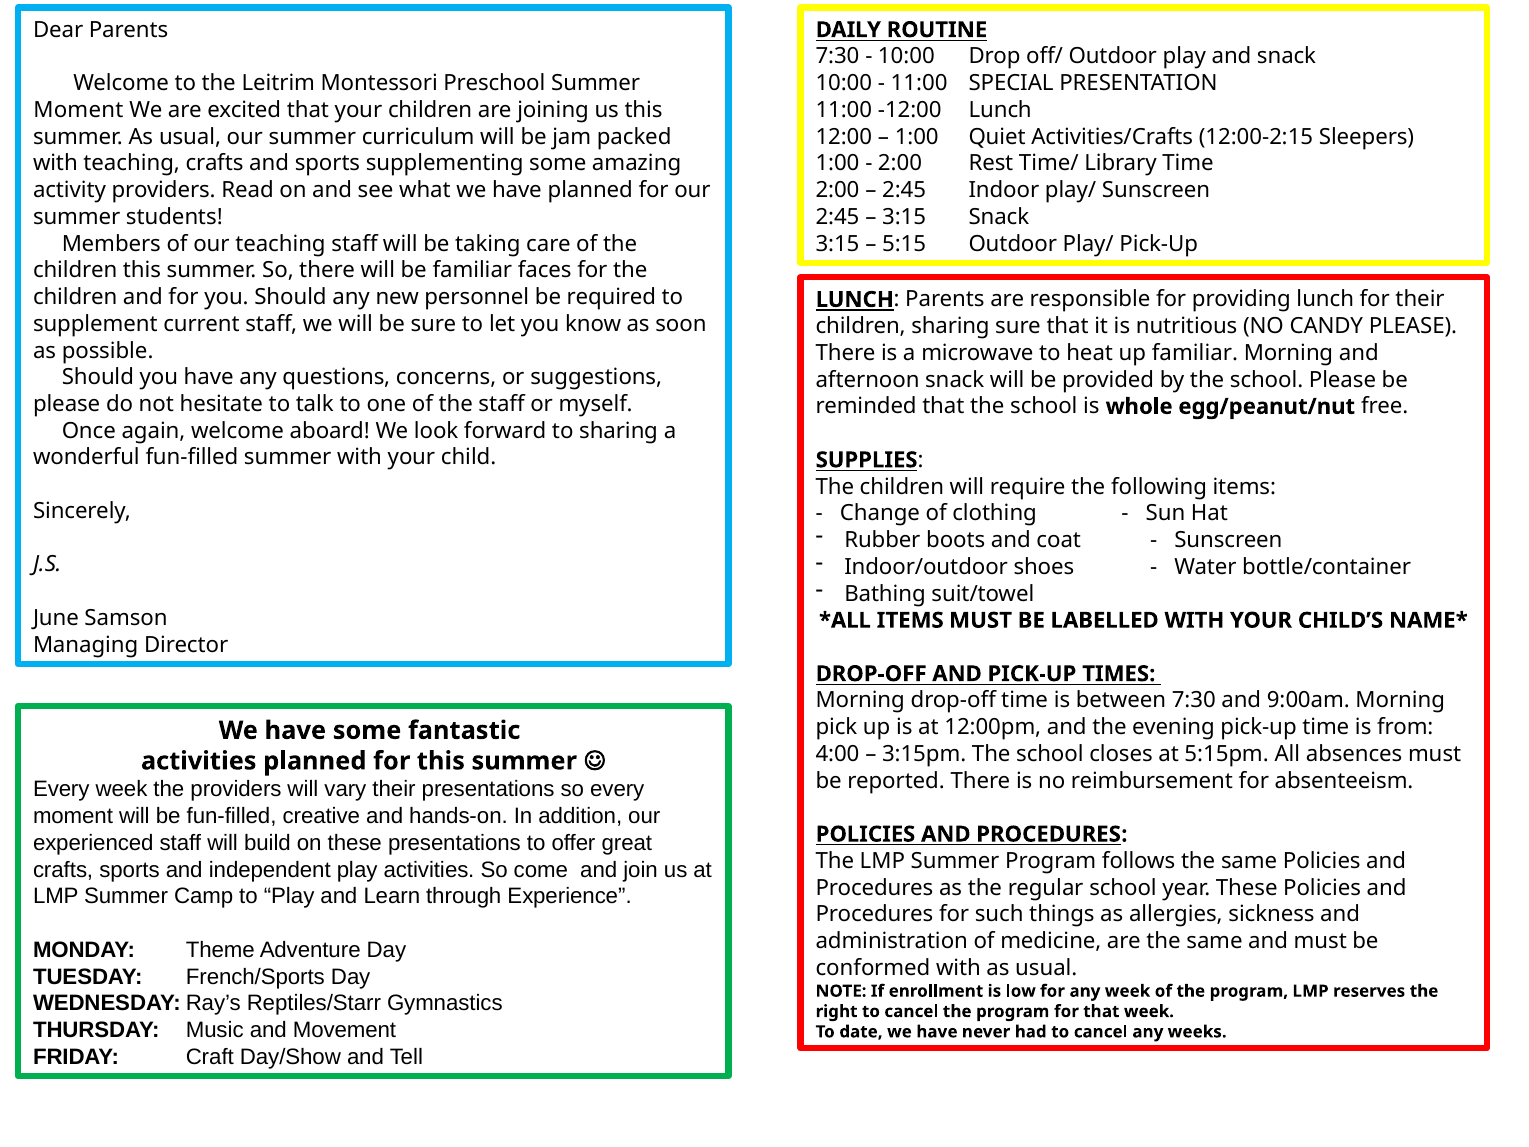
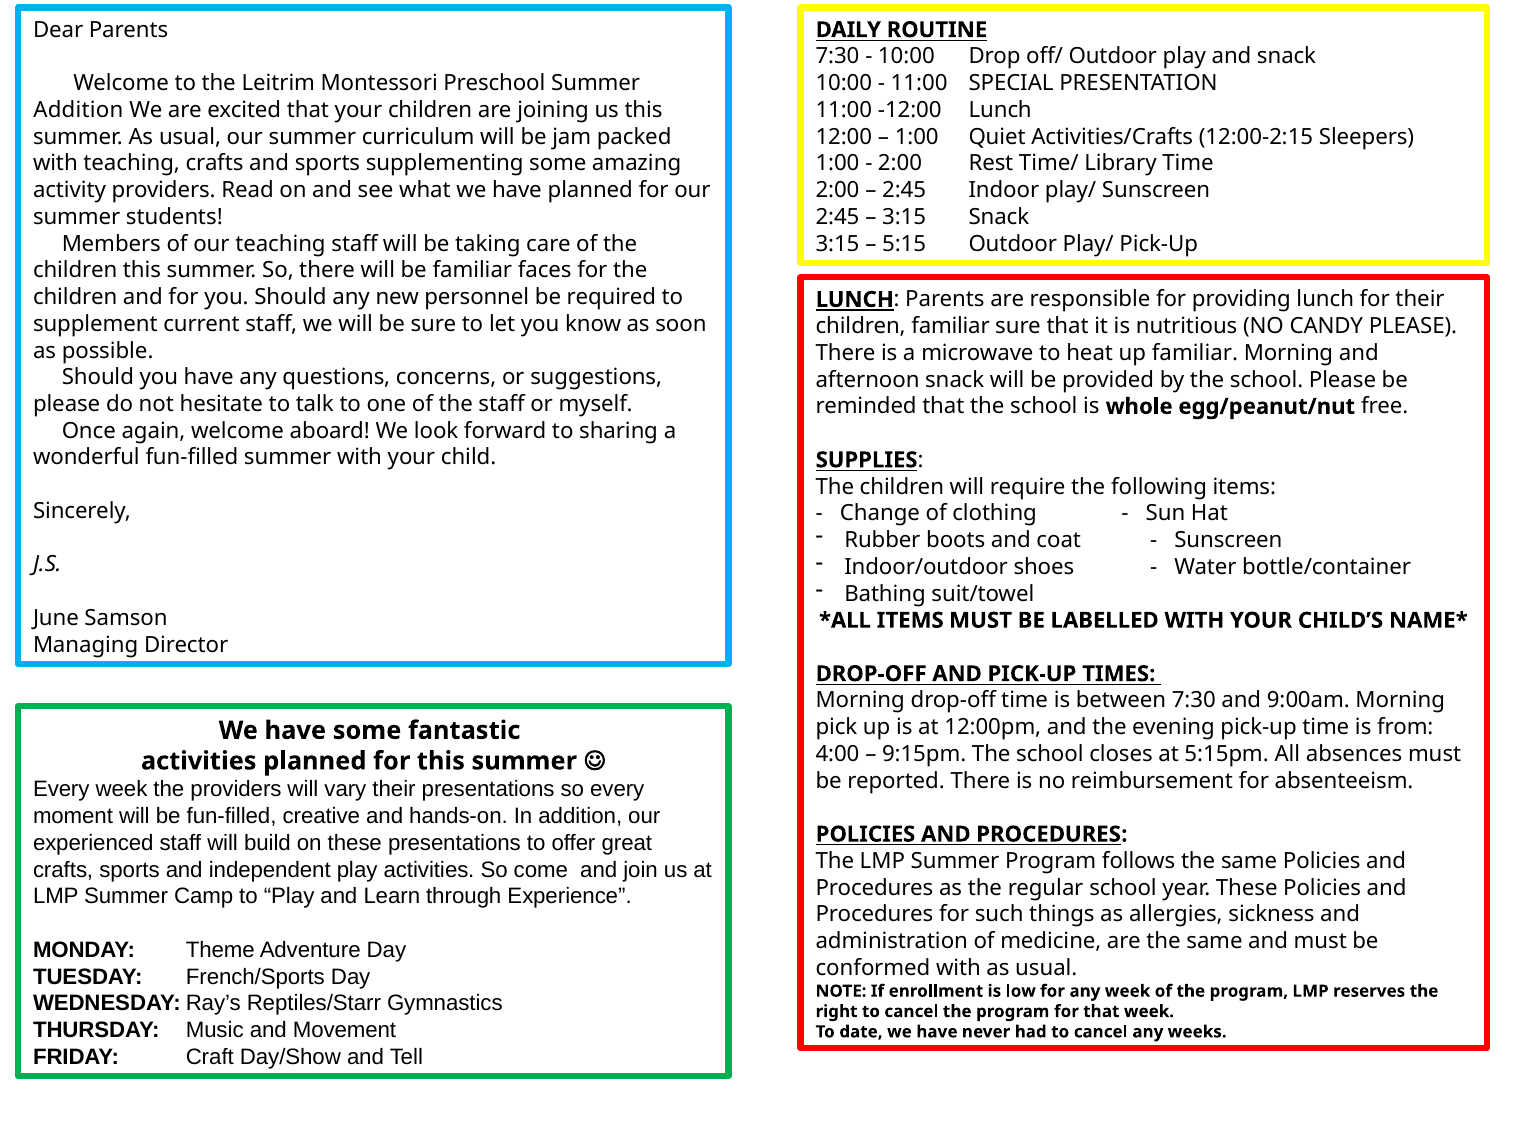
Moment at (78, 110): Moment -> Addition
children sharing: sharing -> familiar
3:15pm: 3:15pm -> 9:15pm
